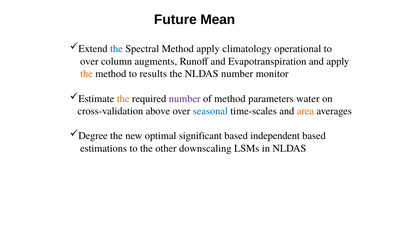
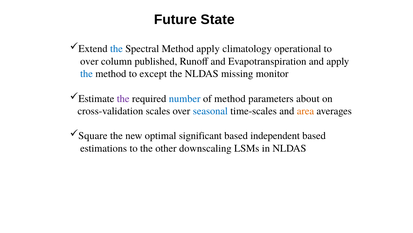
Mean: Mean -> State
augments: augments -> published
the at (86, 74) colour: orange -> blue
results: results -> except
NLDAS number: number -> missing
the at (123, 98) colour: orange -> purple
number at (185, 98) colour: purple -> blue
water: water -> about
above: above -> scales
Degree: Degree -> Square
